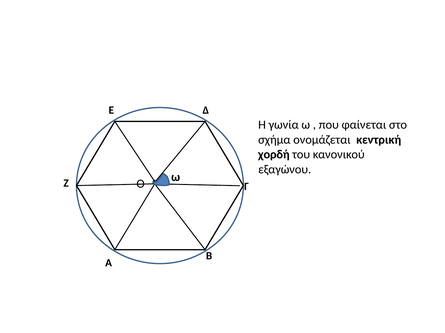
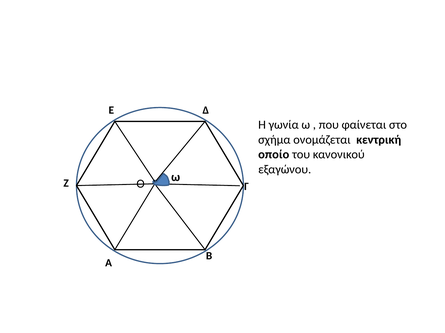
χορδή: χορδή -> οποίο
